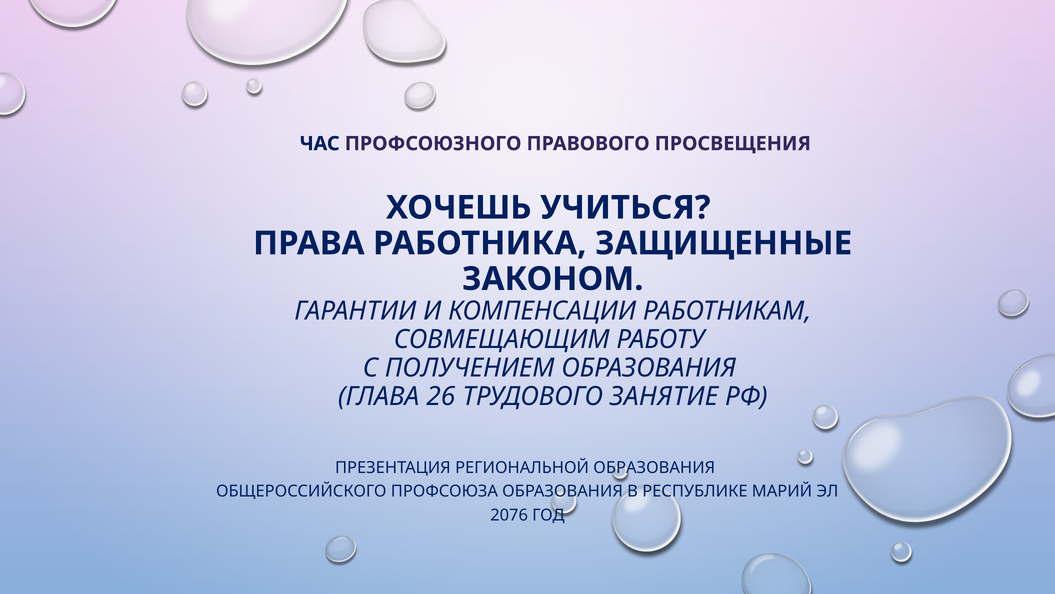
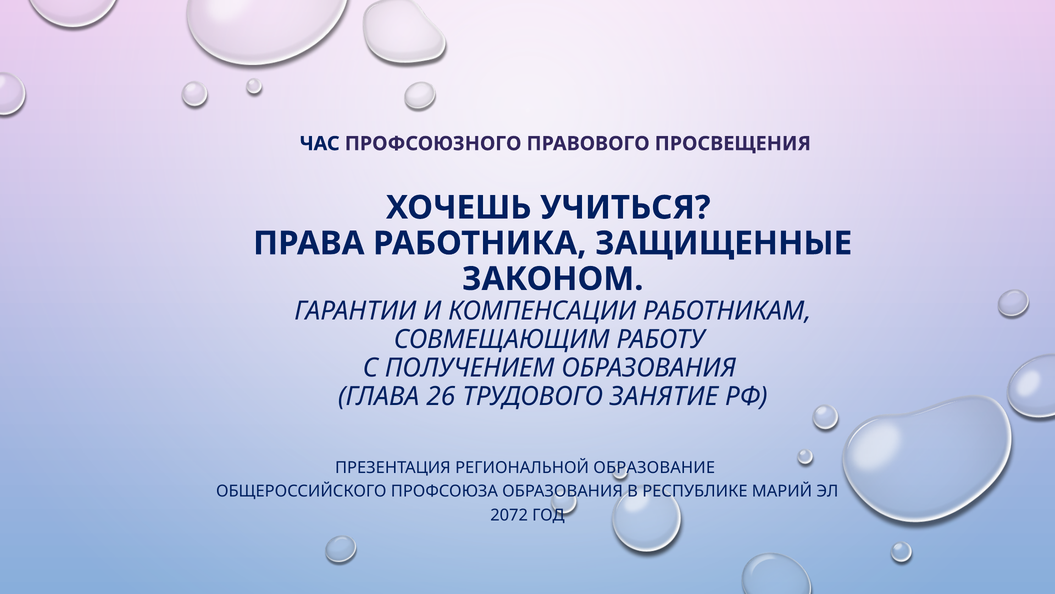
РЕГИОНАЛЬНОЙ ОБРАЗОВАНИЯ: ОБРАЗОВАНИЯ -> ОБРАЗОВАНИЕ
2076: 2076 -> 2072
